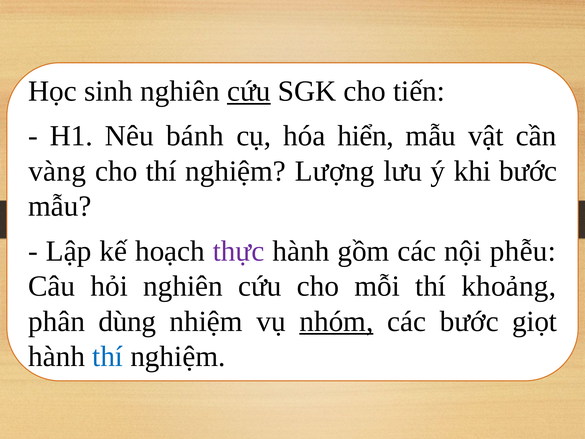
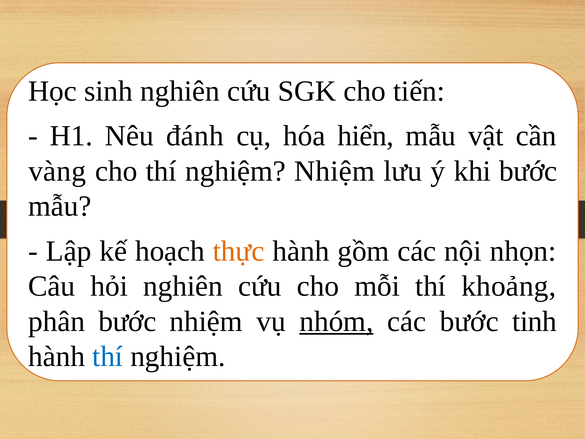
cứu at (249, 91) underline: present -> none
bánh: bánh -> đánh
nghiệm Lượng: Lượng -> Nhiệm
thực colour: purple -> orange
phễu: phễu -> nhọn
phân dùng: dùng -> bước
giọt: giọt -> tinh
